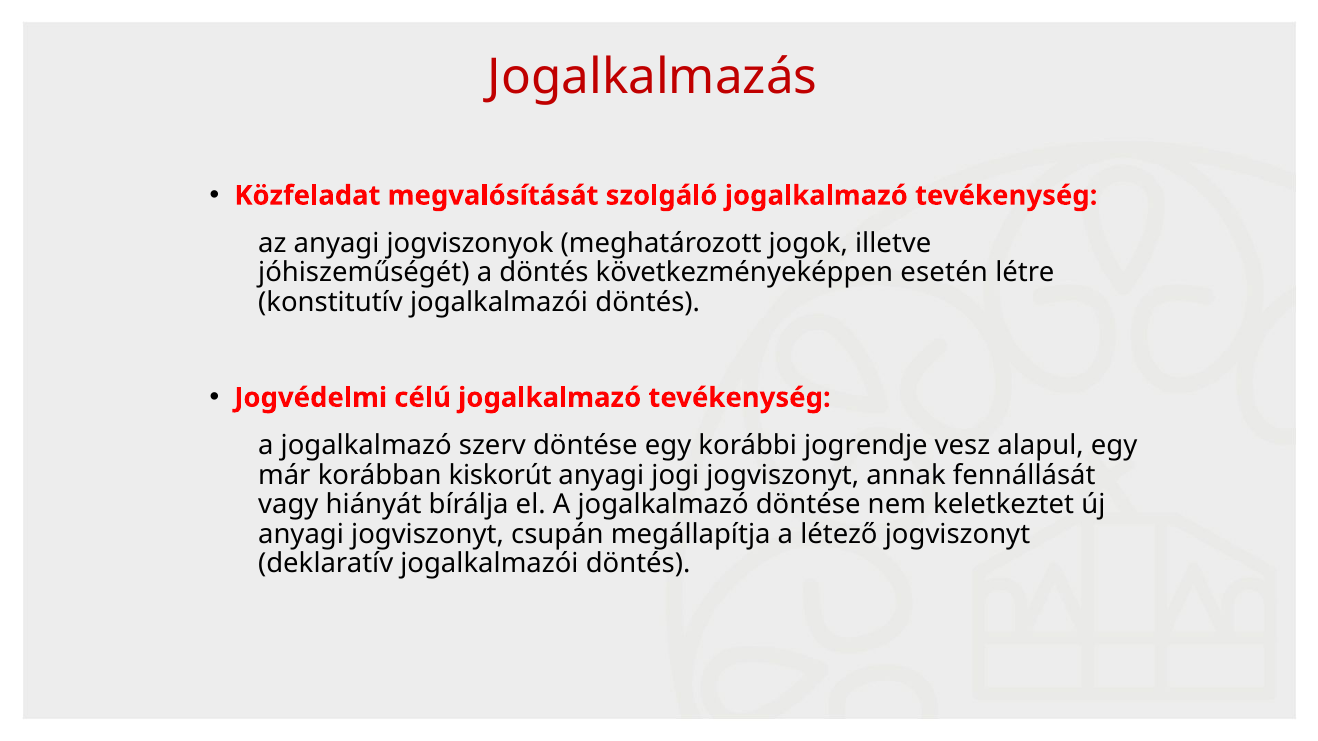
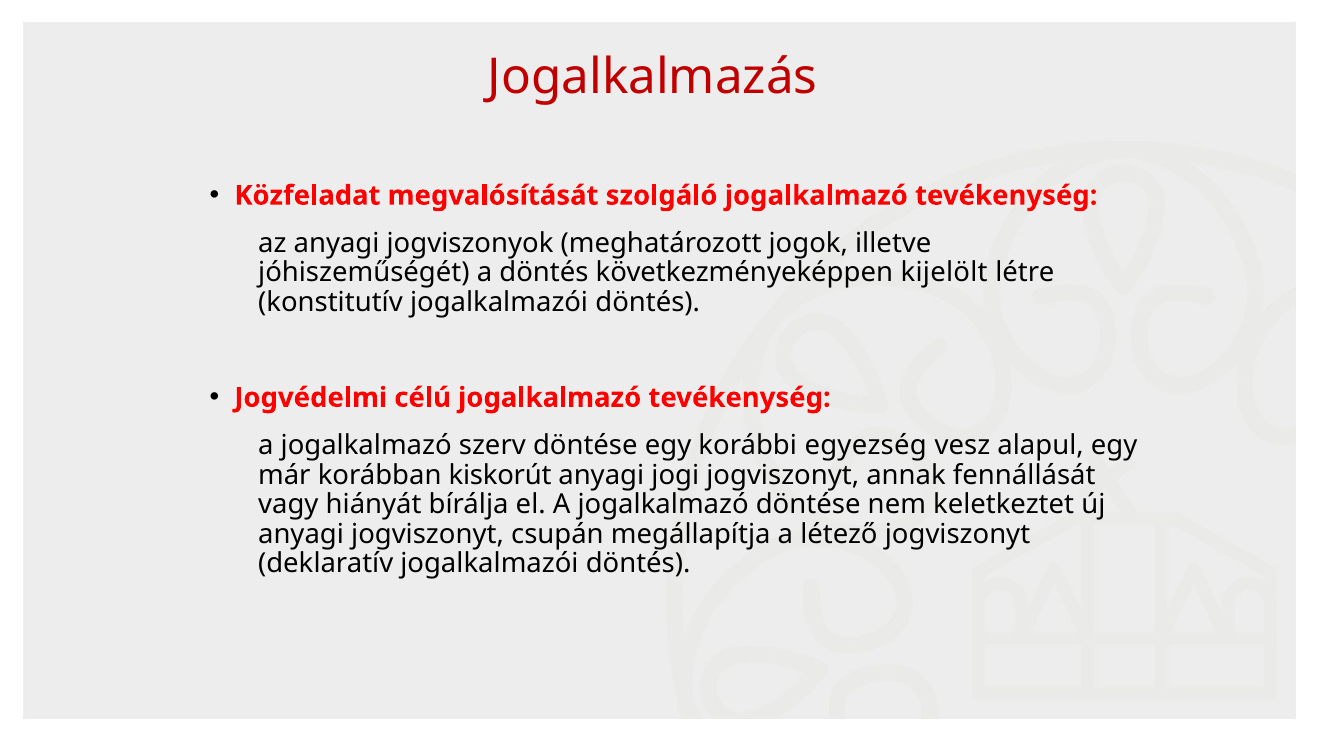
esetén: esetén -> kijelölt
jogrendje: jogrendje -> egyezség
